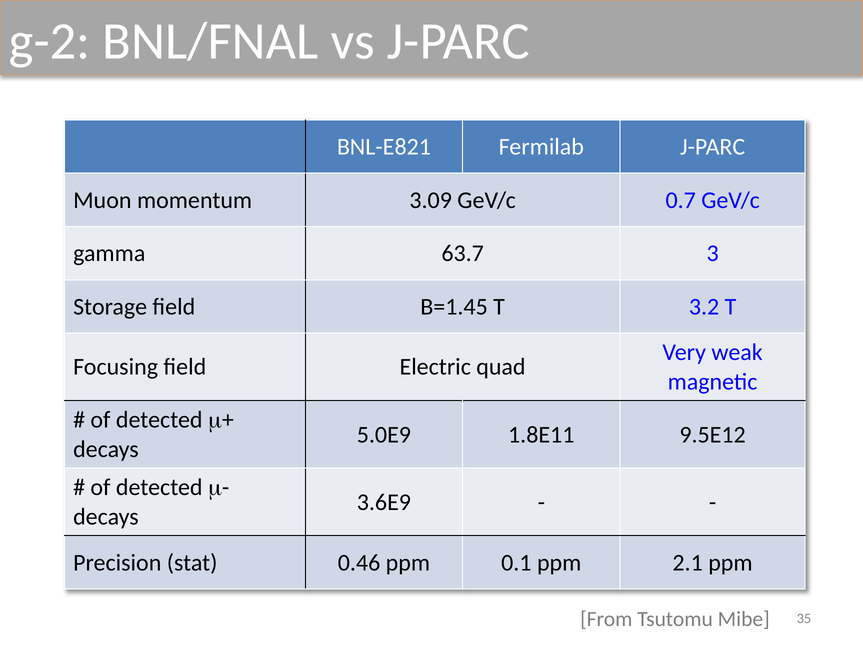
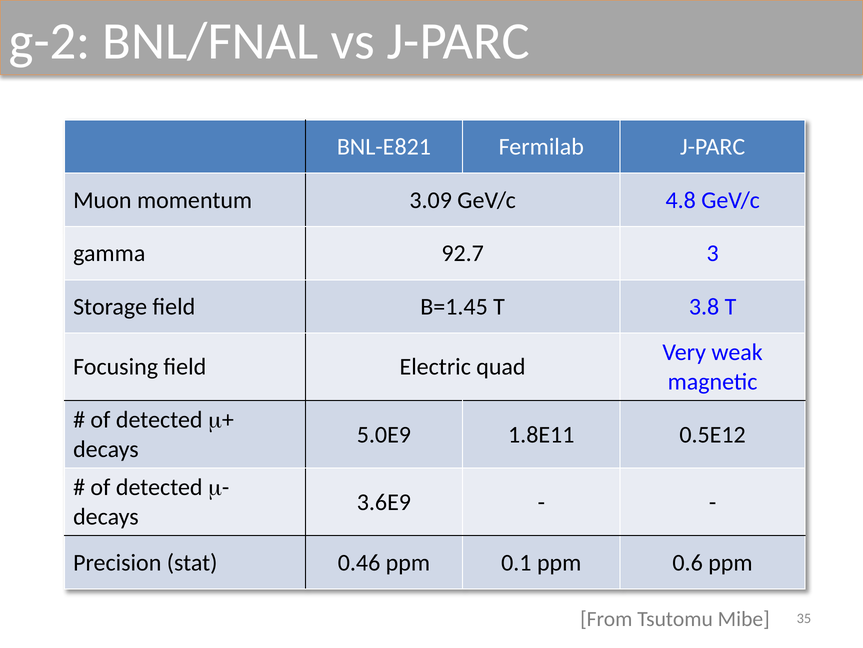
0.7: 0.7 -> 4.8
63.7: 63.7 -> 92.7
3.2: 3.2 -> 3.8
9.5E12: 9.5E12 -> 0.5E12
2.1: 2.1 -> 0.6
